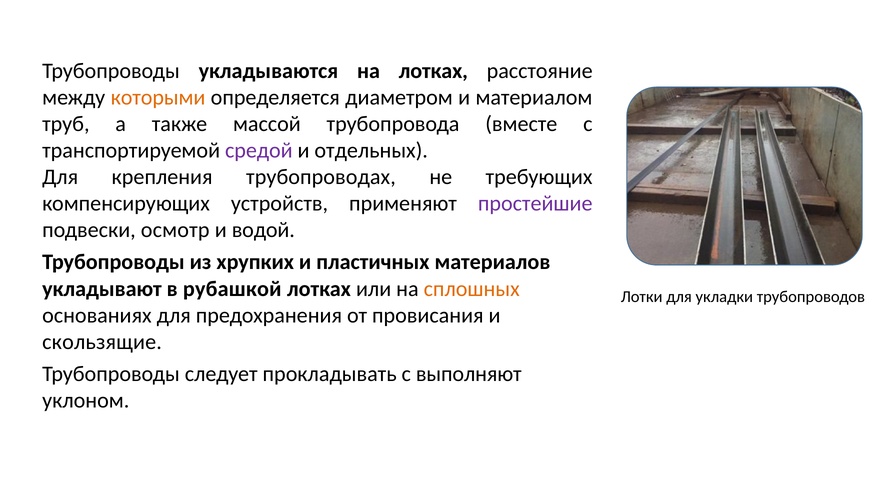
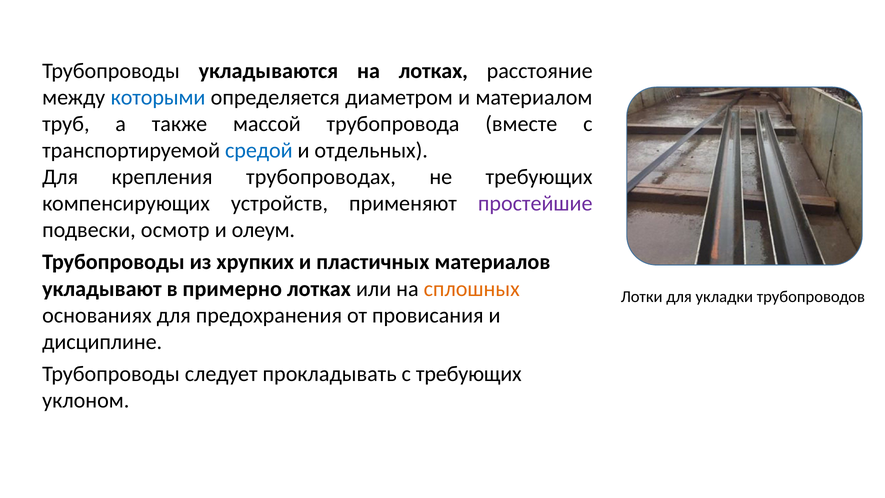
которыми colour: orange -> blue
средой colour: purple -> blue
водой: водой -> олеум
рубашкой: рубашкой -> примерно
скользящие: скользящие -> дисциплине
с выполняют: выполняют -> требующих
